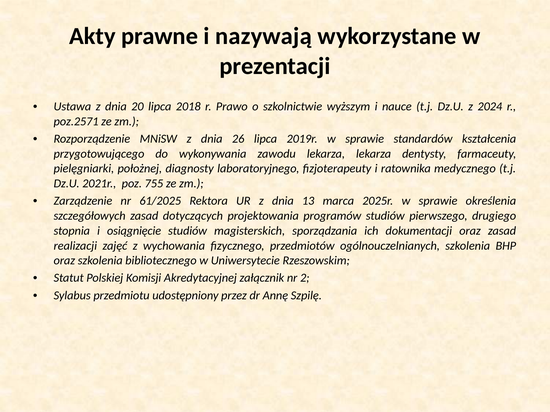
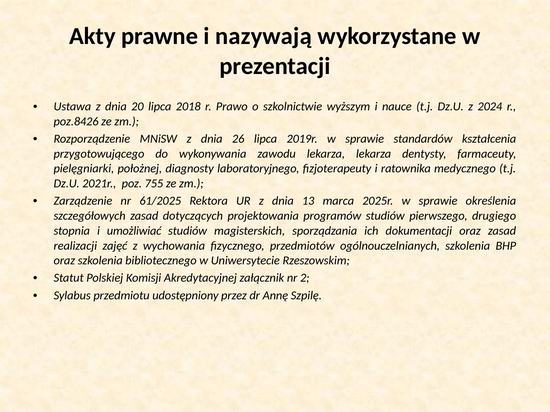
poz.2571: poz.2571 -> poz.8426
osiągnięcie: osiągnięcie -> umożliwiać
